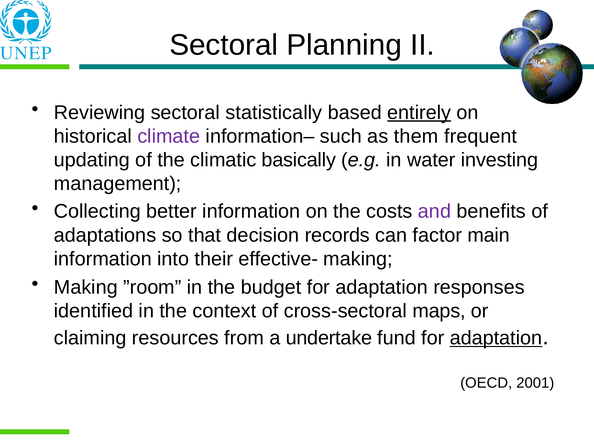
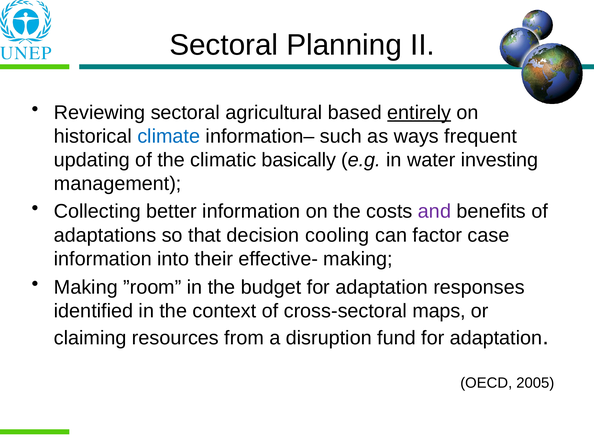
statistically: statistically -> agricultural
climate colour: purple -> blue
them: them -> ways
records: records -> cooling
main: main -> case
undertake: undertake -> disruption
adaptation at (496, 338) underline: present -> none
2001: 2001 -> 2005
